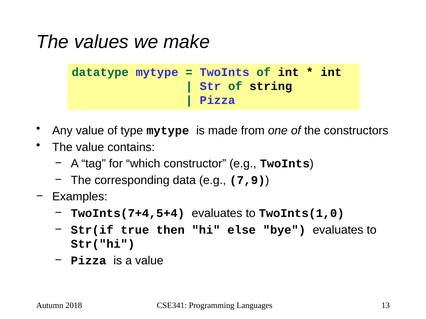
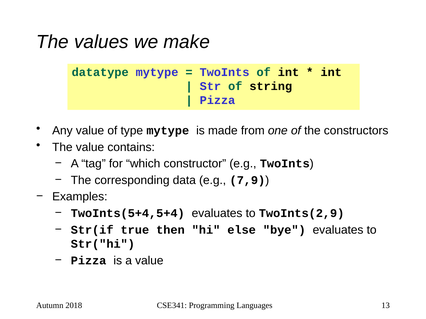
TwoInts(7+4,5+4: TwoInts(7+4,5+4 -> TwoInts(5+4,5+4
TwoInts(1,0: TwoInts(1,0 -> TwoInts(2,9
